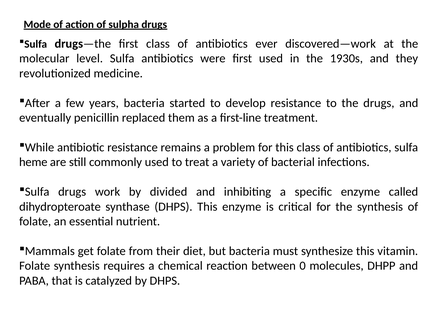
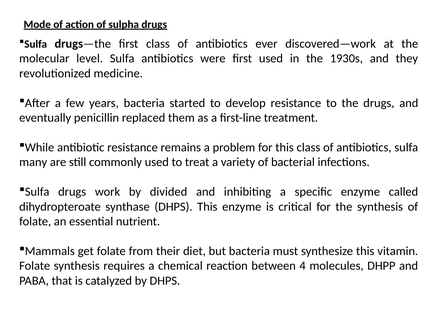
heme: heme -> many
0: 0 -> 4
